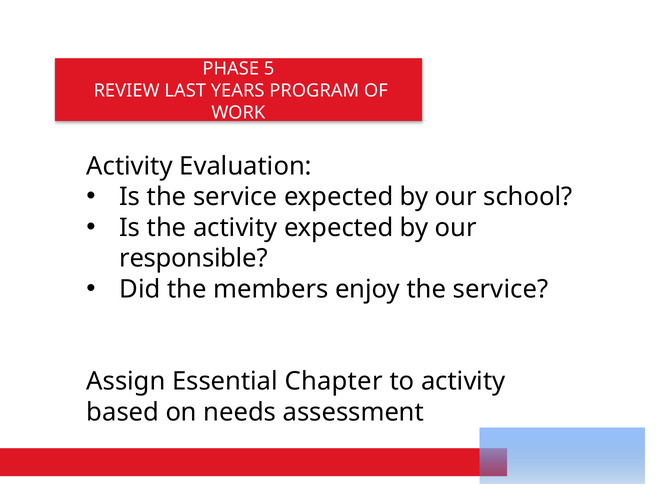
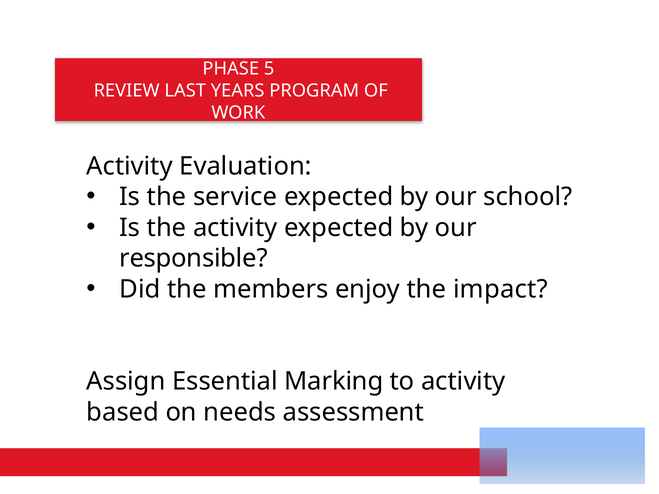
enjoy the service: service -> impact
Chapter: Chapter -> Marking
